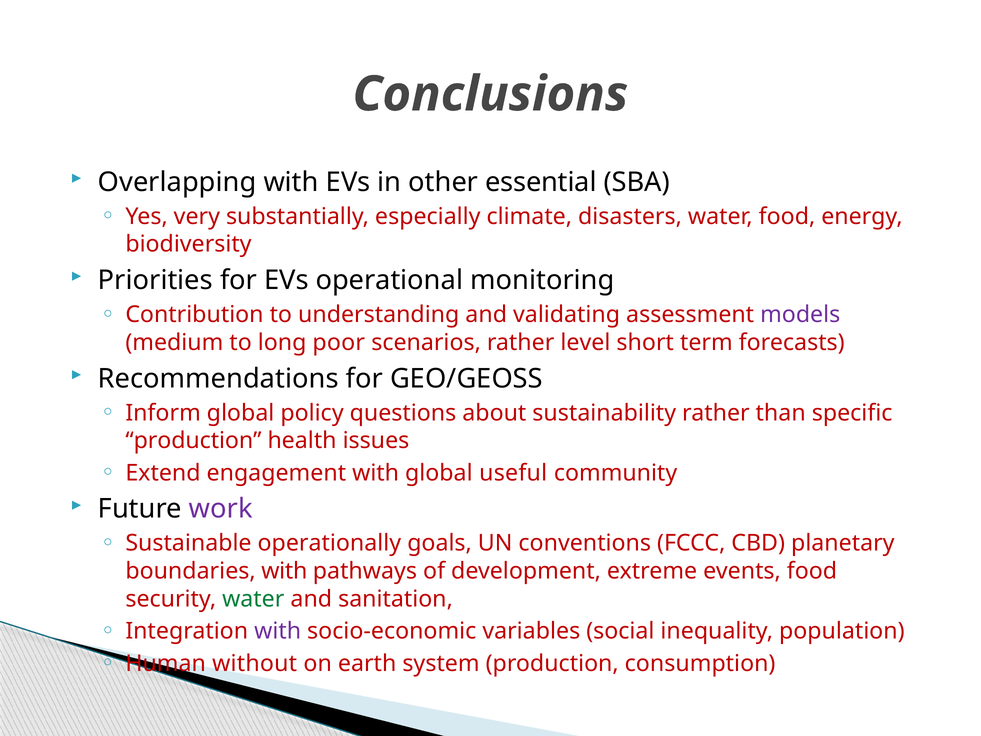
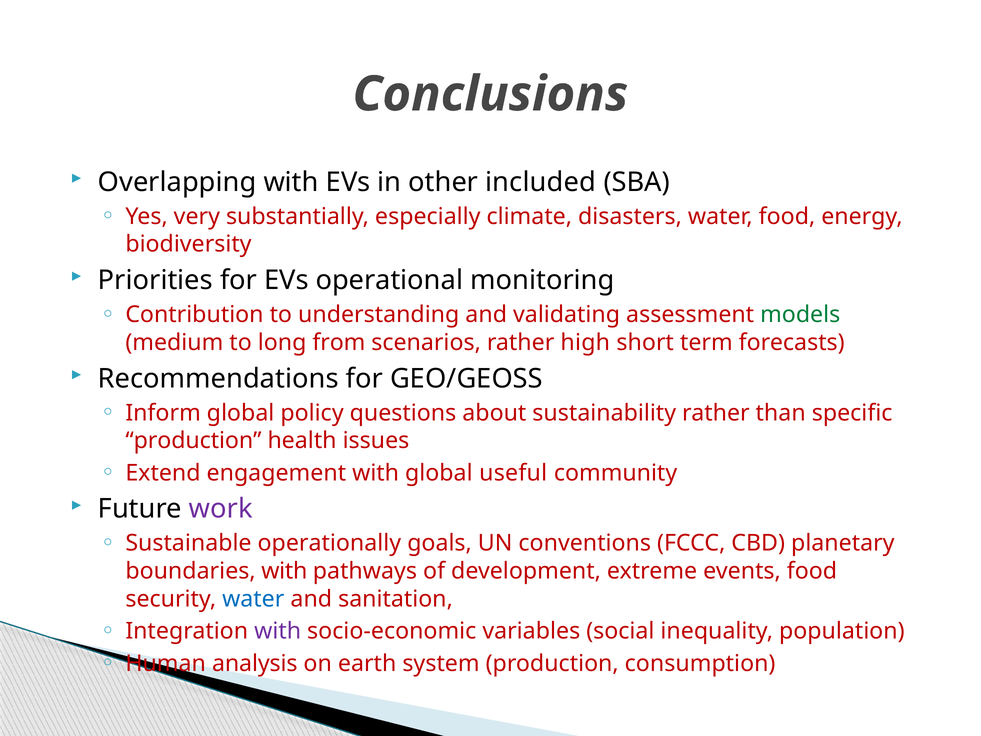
essential: essential -> included
models colour: purple -> green
poor: poor -> from
level: level -> high
water at (253, 599) colour: green -> blue
without: without -> analysis
